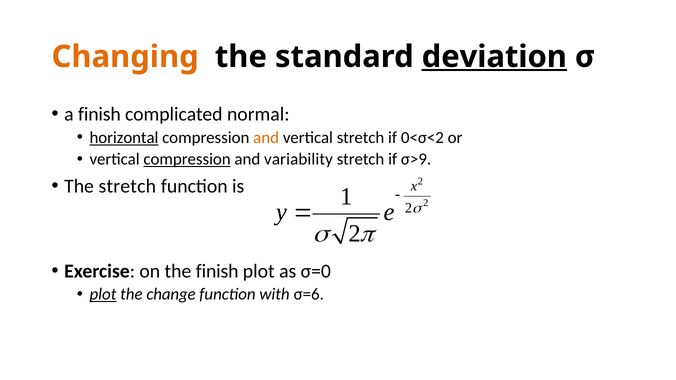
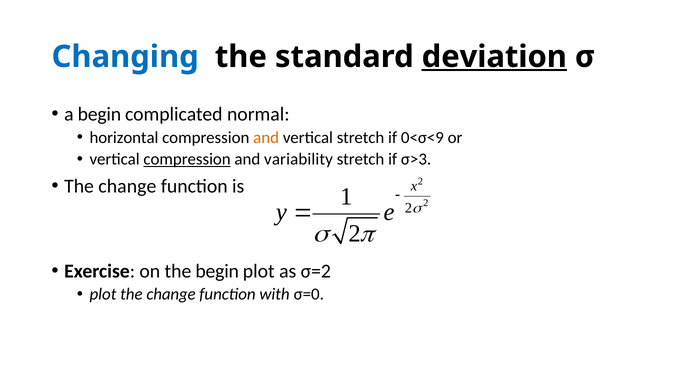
Changing colour: orange -> blue
a finish: finish -> begin
horizontal underline: present -> none
0<σ<2: 0<σ<2 -> 0<σ<9
σ>9: σ>9 -> σ>3
stretch at (127, 186): stretch -> change
the finish: finish -> begin
σ=0: σ=0 -> σ=2
plot at (103, 294) underline: present -> none
σ=6: σ=6 -> σ=0
